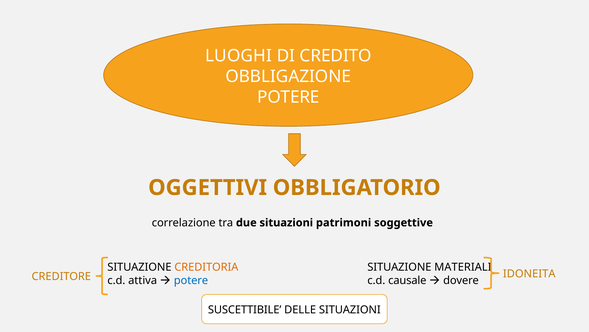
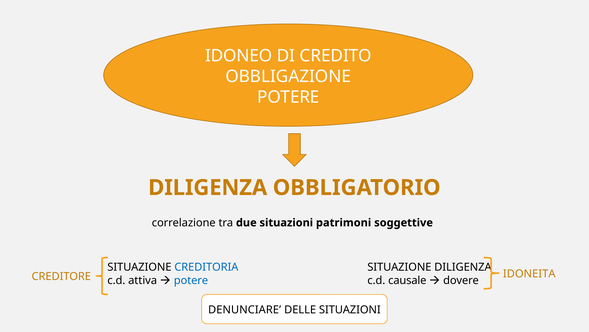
LUOGHI: LUOGHI -> IDONEO
OGGETTIVI at (208, 187): OGGETTIVI -> DILIGENZA
CREDITORIA colour: orange -> blue
SITUAZIONE MATERIALI: MATERIALI -> DILIGENZA
SUSCETTIBILE: SUSCETTIBILE -> DENUNCIARE
